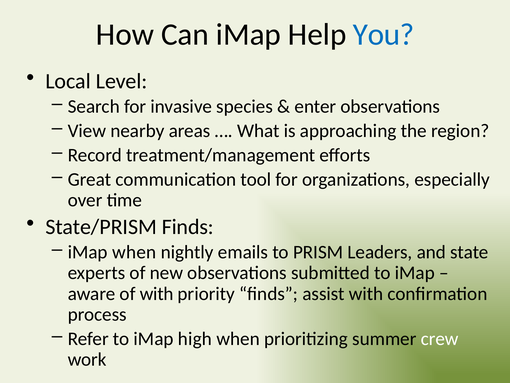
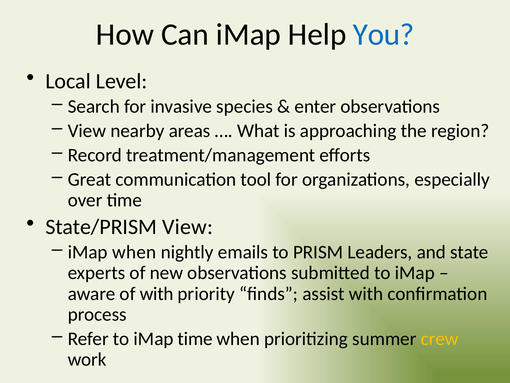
State/PRISM Finds: Finds -> View
iMap high: high -> time
crew colour: white -> yellow
